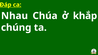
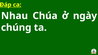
khắp: khắp -> ngày
